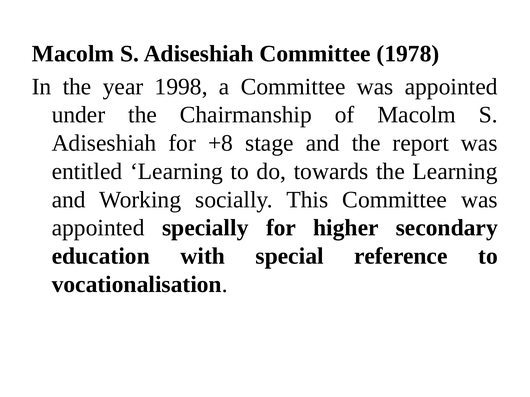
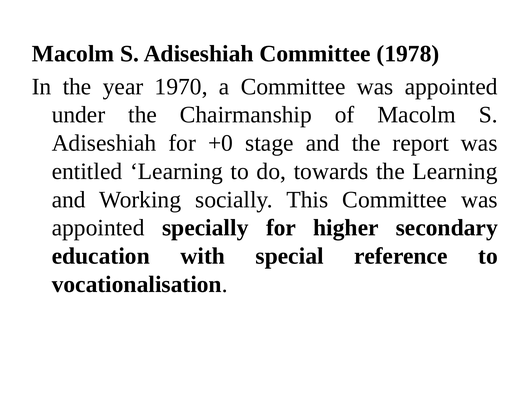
1998: 1998 -> 1970
+8: +8 -> +0
